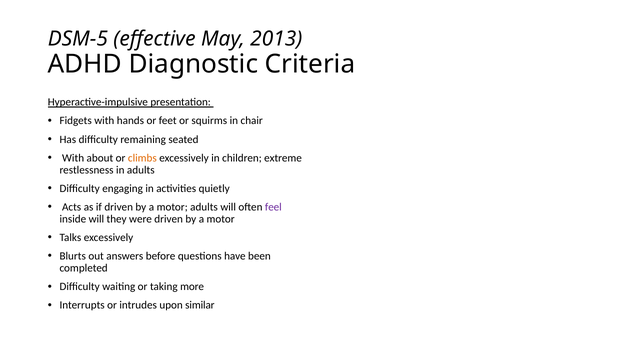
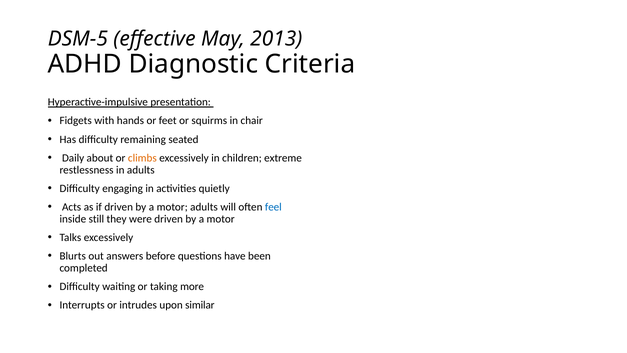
With at (73, 158): With -> Daily
feel colour: purple -> blue
inside will: will -> still
